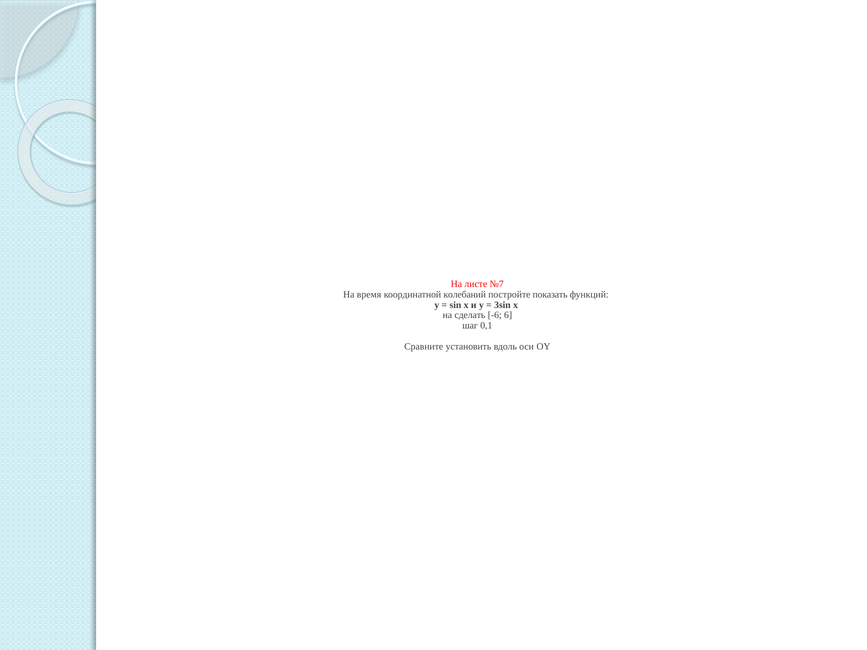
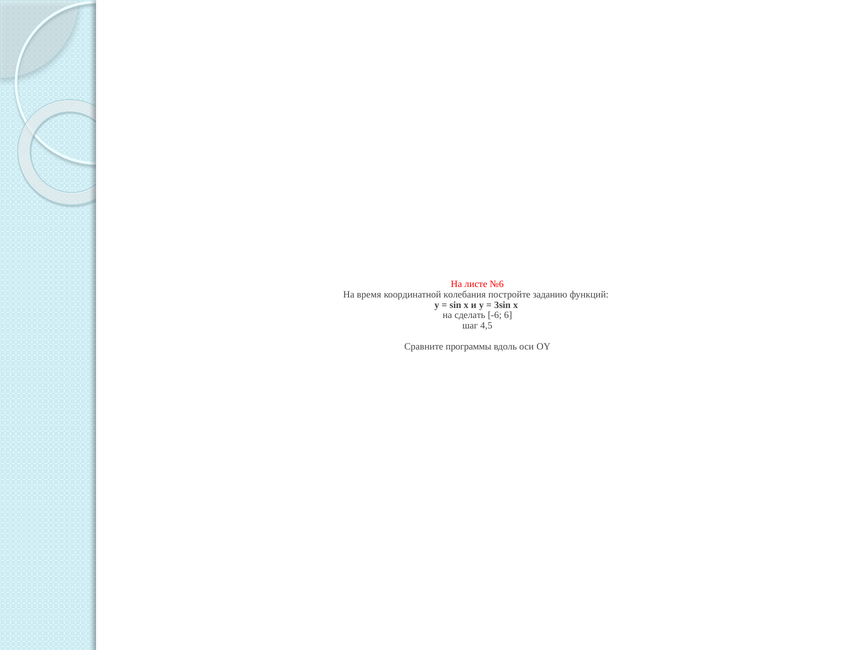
№7: №7 -> №6
колебаний: колебаний -> колебания
показать: показать -> заданию
0,1: 0,1 -> 4,5
установить: установить -> программы
